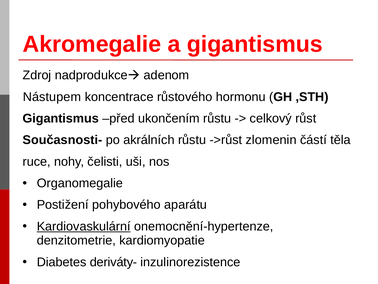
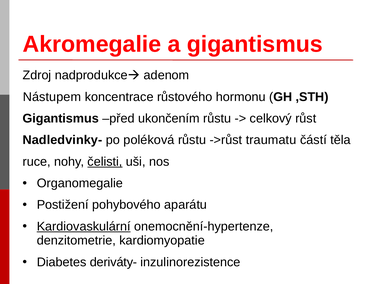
Současnosti-: Současnosti- -> Nadledvinky-
akrálních: akrálních -> poléková
zlomenin: zlomenin -> traumatu
čelisti underline: none -> present
